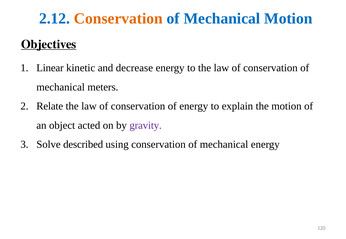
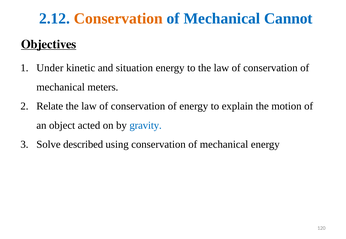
Mechanical Motion: Motion -> Cannot
Linear: Linear -> Under
decrease: decrease -> situation
gravity colour: purple -> blue
